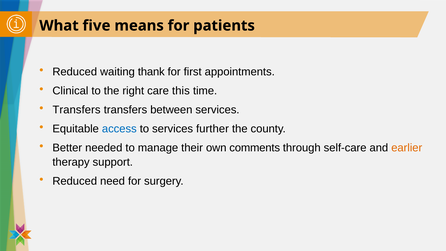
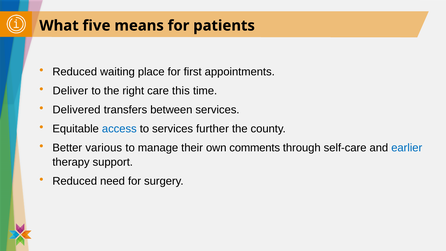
thank: thank -> place
Clinical: Clinical -> Deliver
Transfers at (77, 110): Transfers -> Delivered
needed: needed -> various
earlier colour: orange -> blue
